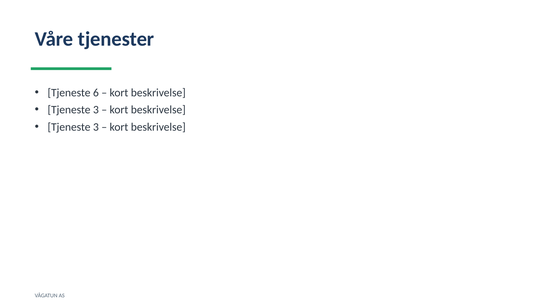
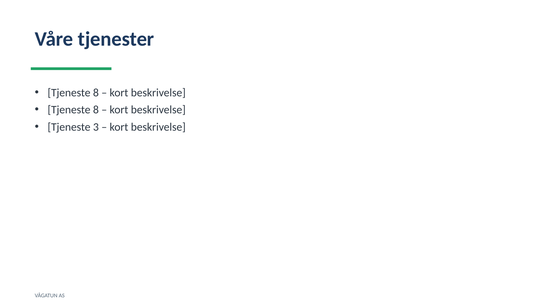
6 at (96, 93): 6 -> 8
3 at (96, 110): 3 -> 8
